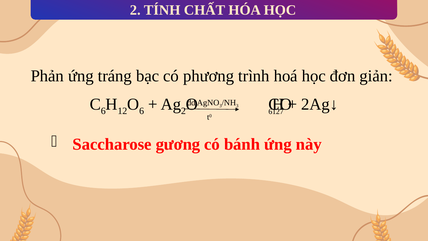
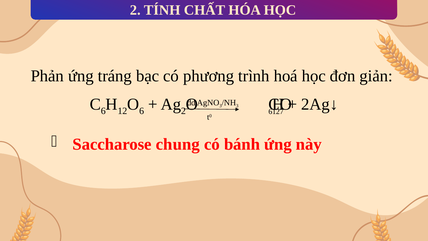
gương: gương -> chung
